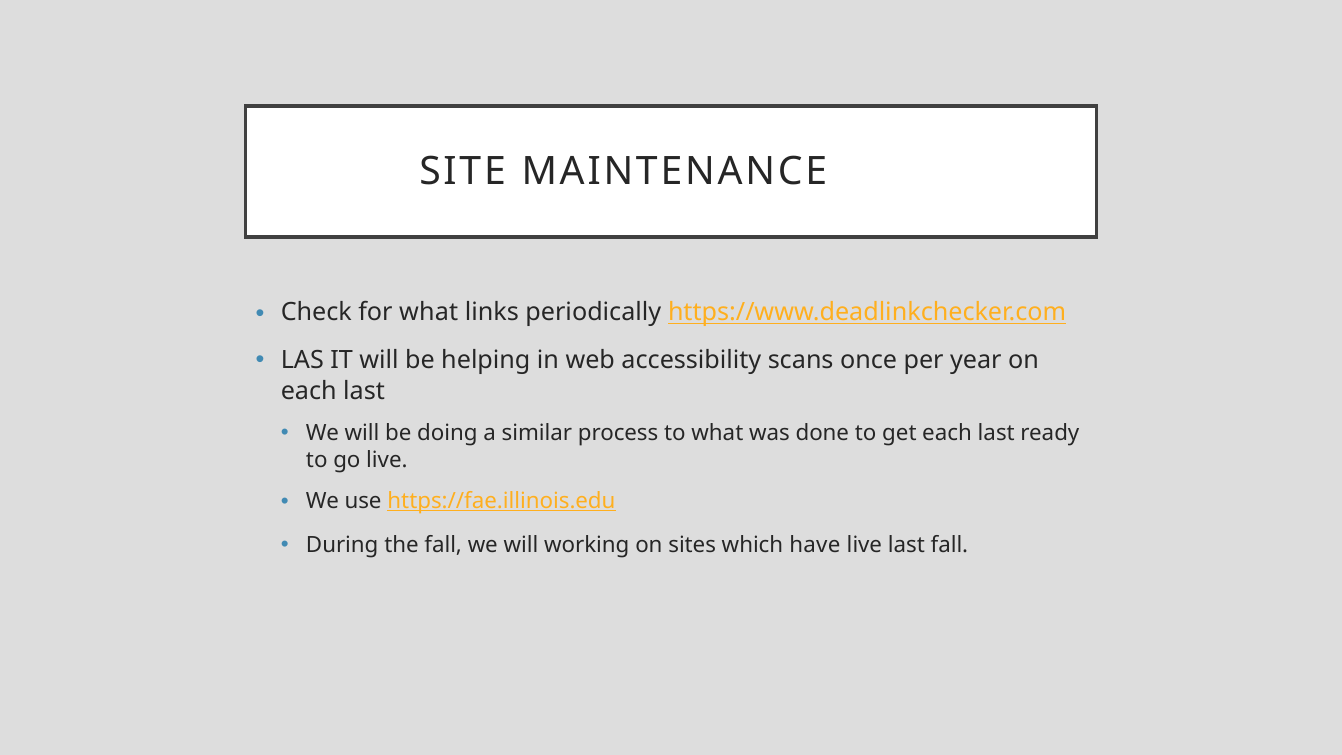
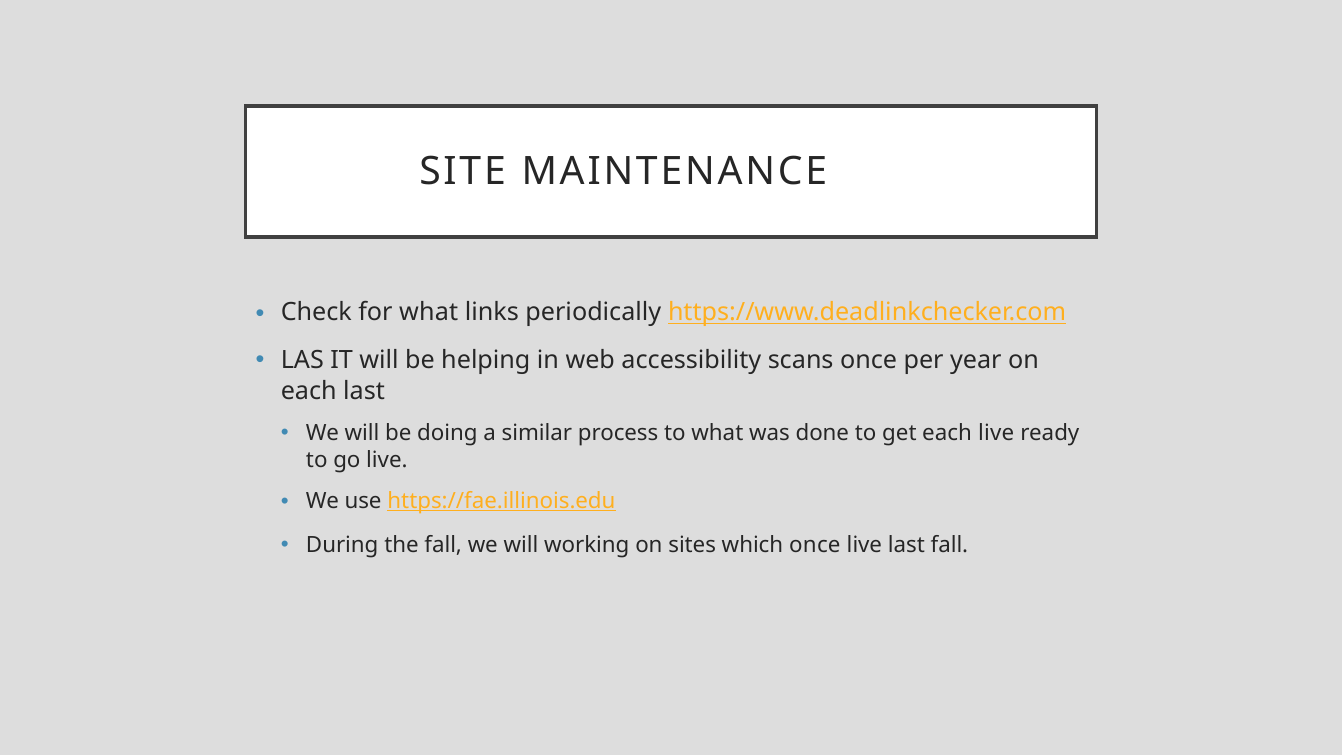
get each last: last -> live
which have: have -> once
